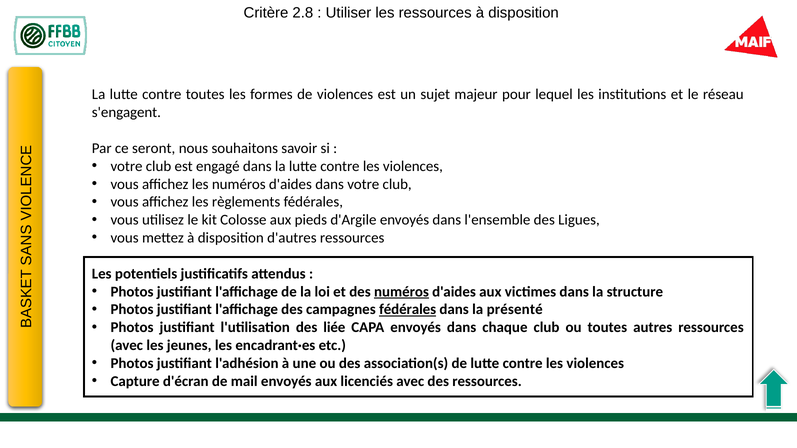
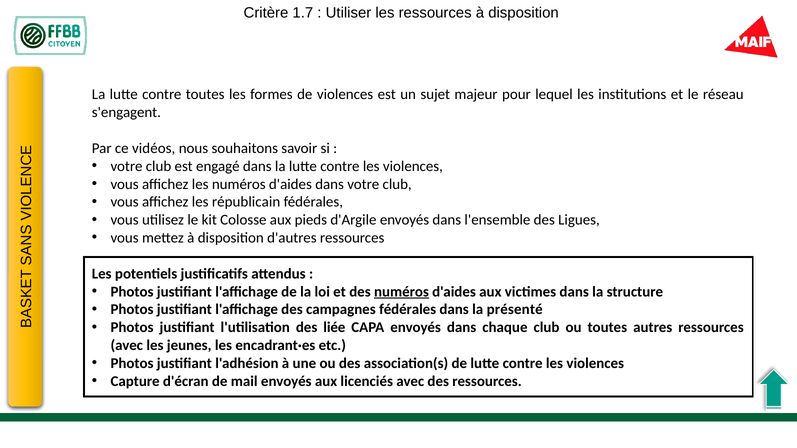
2.8: 2.8 -> 1.7
seront: seront -> vidéos
règlements: règlements -> républicain
fédérales at (408, 310) underline: present -> none
